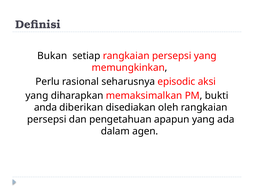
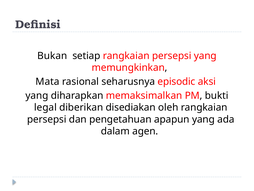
Perlu: Perlu -> Mata
anda: anda -> legal
